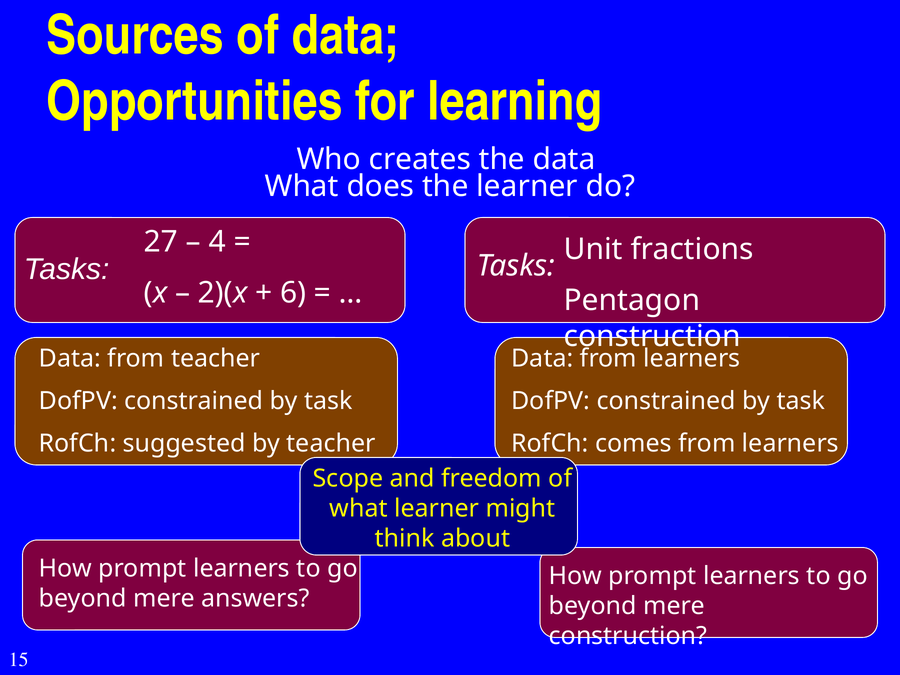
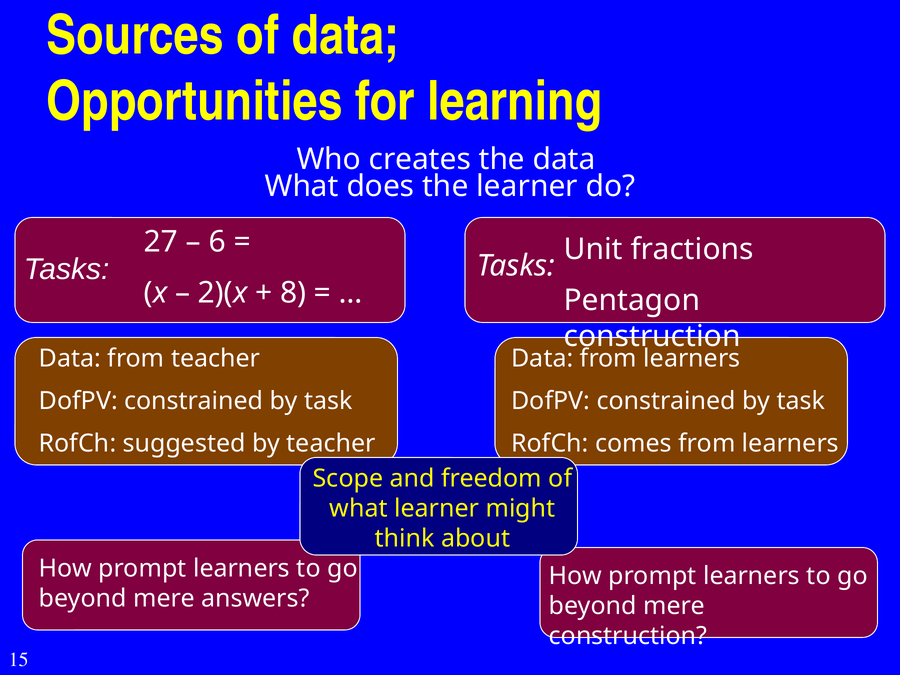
4: 4 -> 6
6: 6 -> 8
